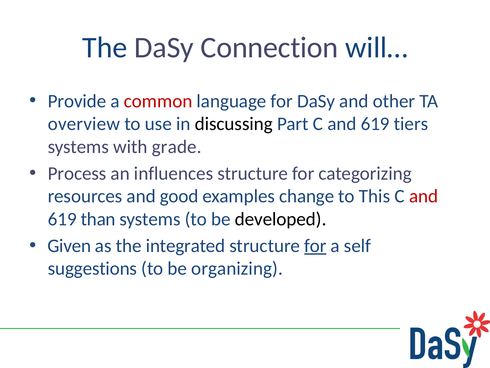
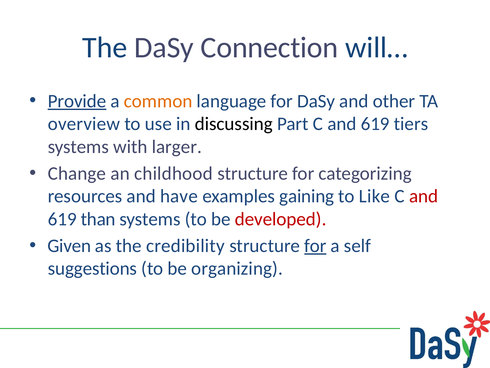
Provide underline: none -> present
common colour: red -> orange
grade: grade -> larger
Process: Process -> Change
influences: influences -> childhood
good: good -> have
change: change -> gaining
This: This -> Like
developed colour: black -> red
integrated: integrated -> credibility
